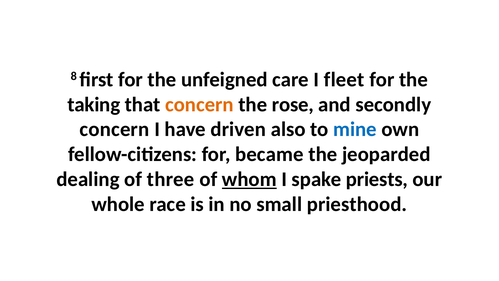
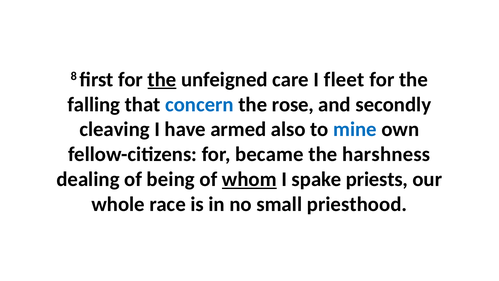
the at (162, 79) underline: none -> present
taking: taking -> falling
concern at (199, 104) colour: orange -> blue
concern at (114, 129): concern -> cleaving
driven: driven -> armed
jeoparded: jeoparded -> harshness
three: three -> being
